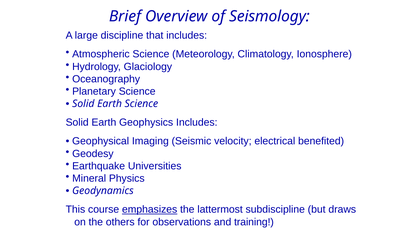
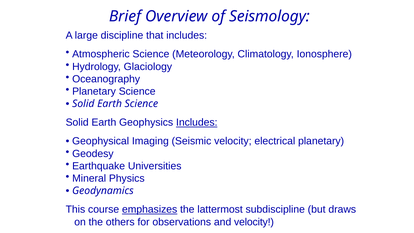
Includes at (197, 122) underline: none -> present
electrical benefited: benefited -> planetary
and training: training -> velocity
